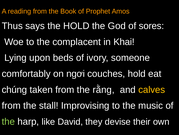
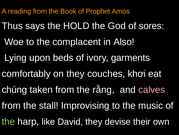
Khai: Khai -> Also
someone: someone -> garments
on ngơi: ngơi -> they
couches hold: hold -> khơi
calves colour: yellow -> pink
